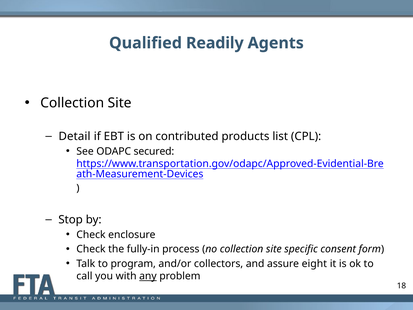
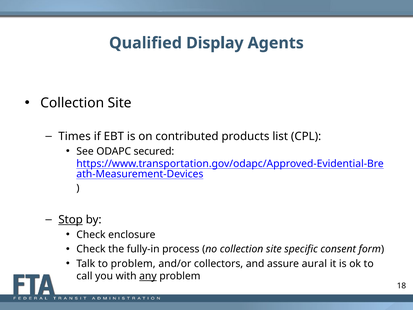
Readily: Readily -> Display
Detail: Detail -> Times
Stop underline: none -> present
to program: program -> problem
eight: eight -> aural
